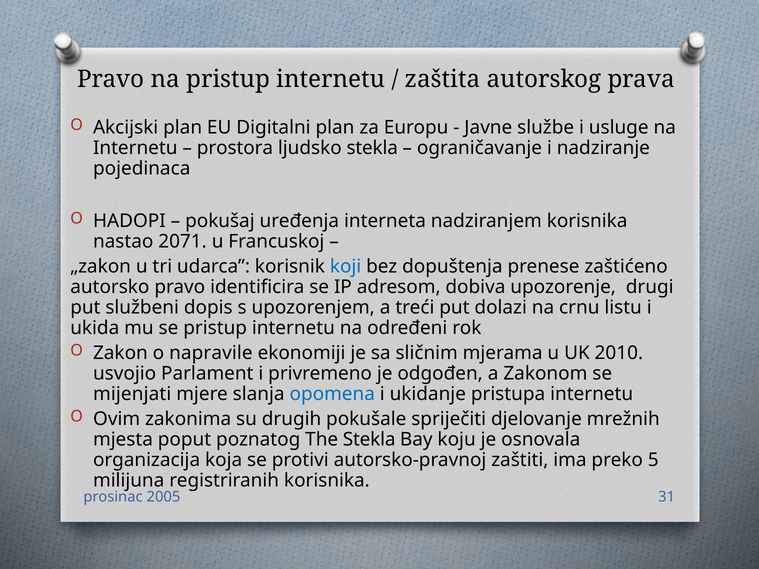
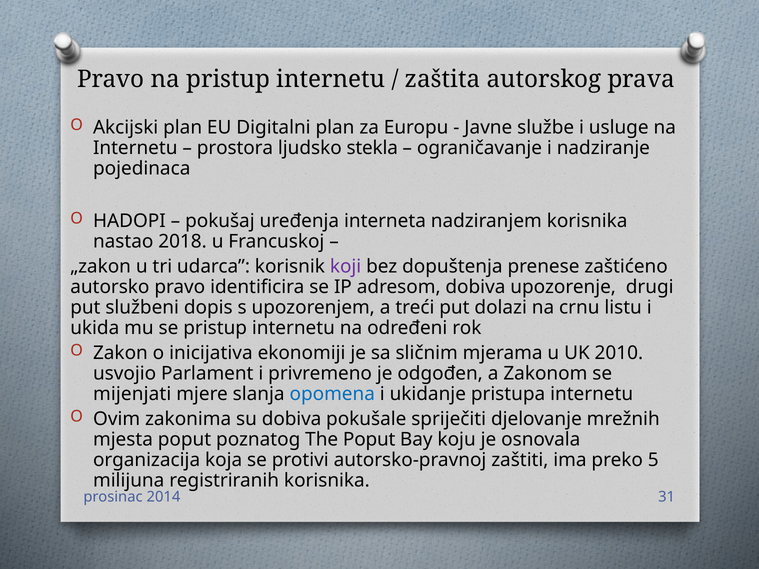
2071: 2071 -> 2018
koji colour: blue -> purple
napravile: napravile -> inicijativa
su drugih: drugih -> dobiva
The Stekla: Stekla -> Poput
2005: 2005 -> 2014
